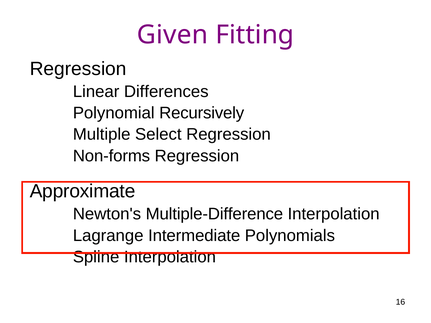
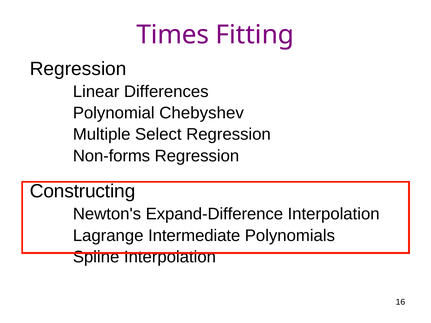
Given: Given -> Times
Recursively: Recursively -> Chebyshev
Approximate: Approximate -> Constructing
Multiple-Difference: Multiple-Difference -> Expand-Difference
